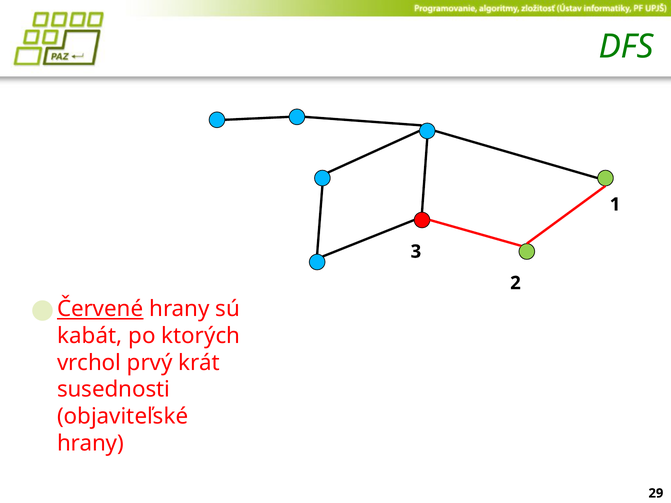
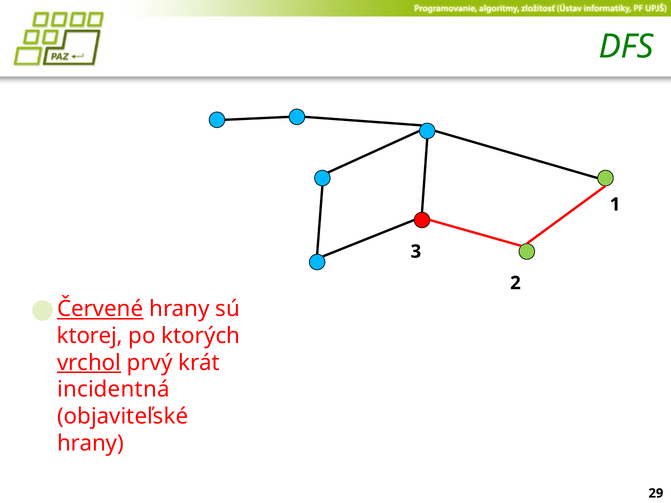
kabát: kabát -> ktorej
vrchol underline: none -> present
susednosti: susednosti -> incidentná
